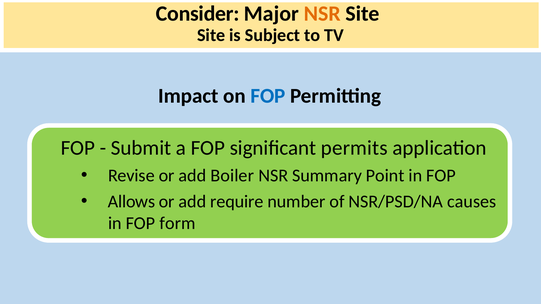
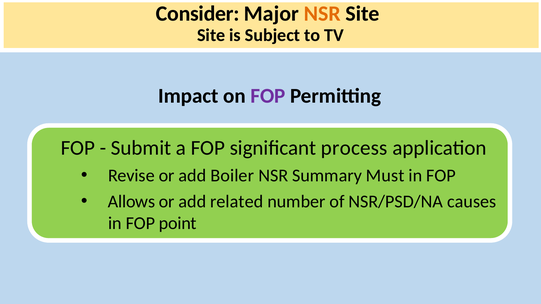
FOP at (268, 96) colour: blue -> purple
permits: permits -> process
Point: Point -> Must
require: require -> related
form: form -> point
